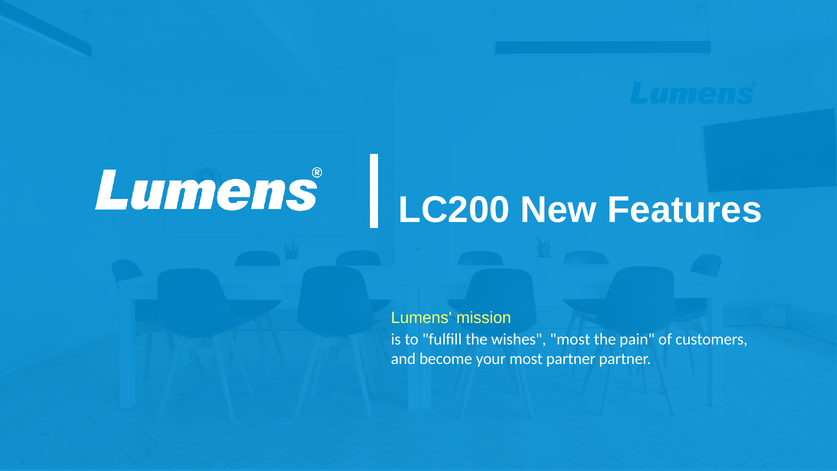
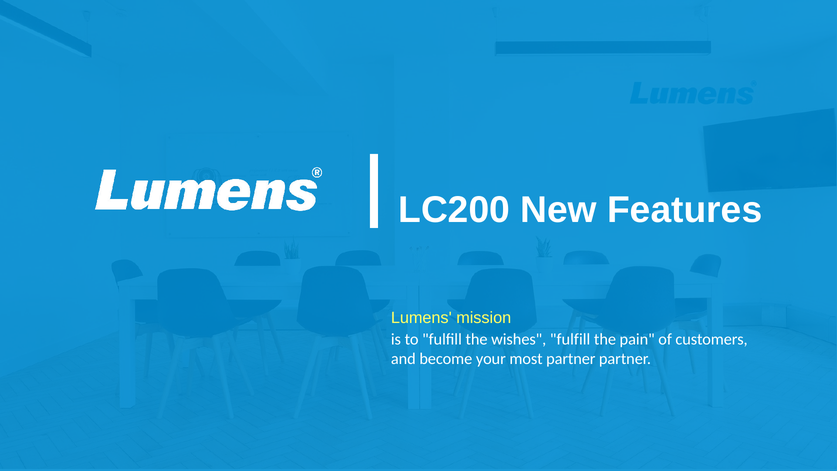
wishes most: most -> fulfill
